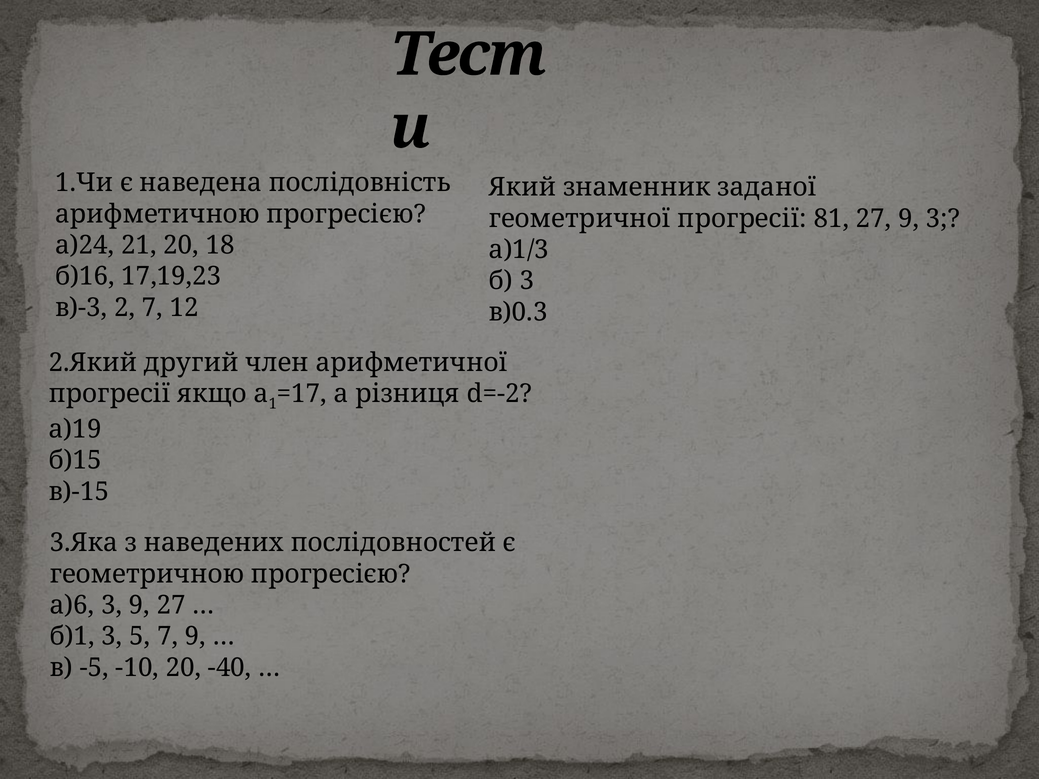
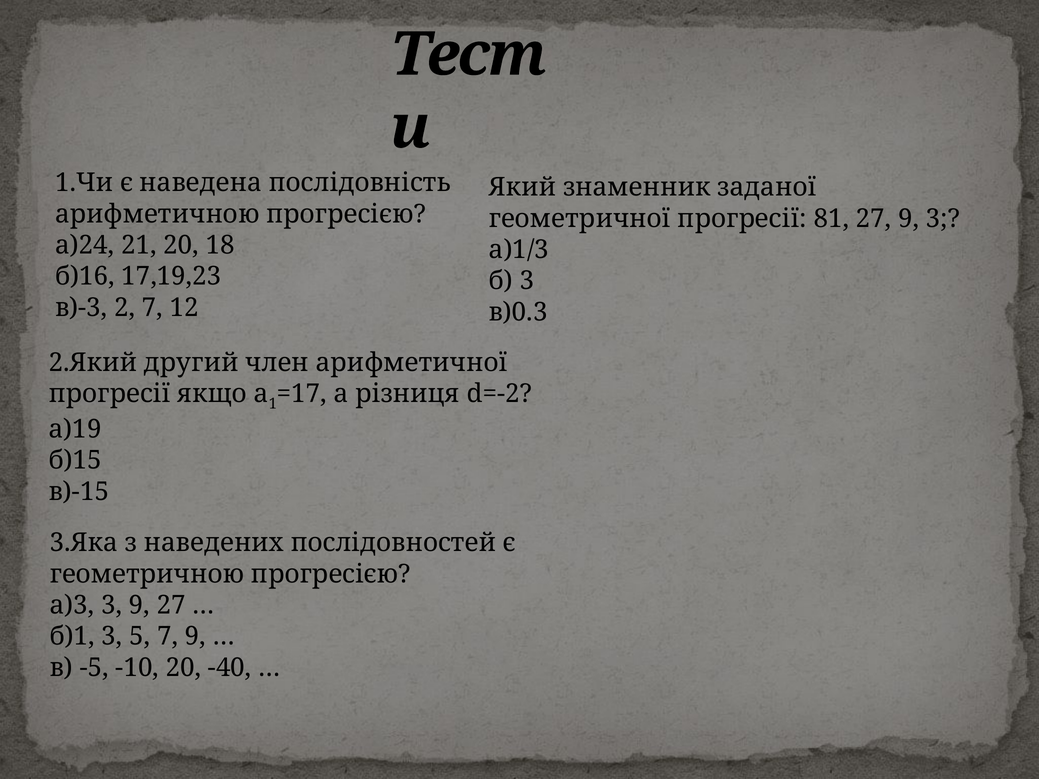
а)6: а)6 -> а)3
